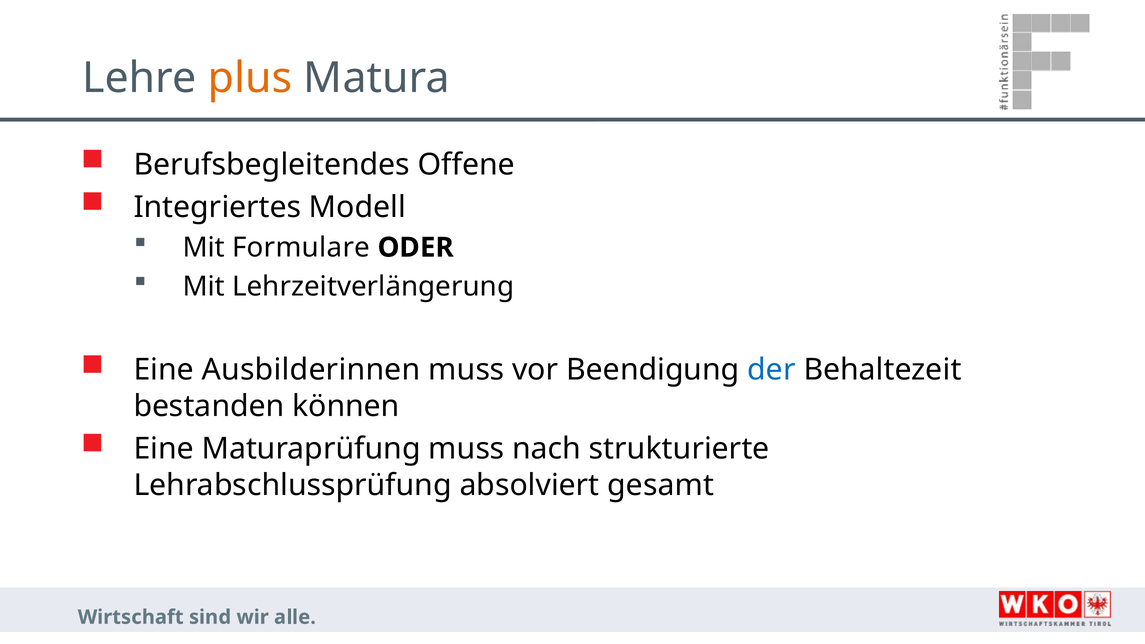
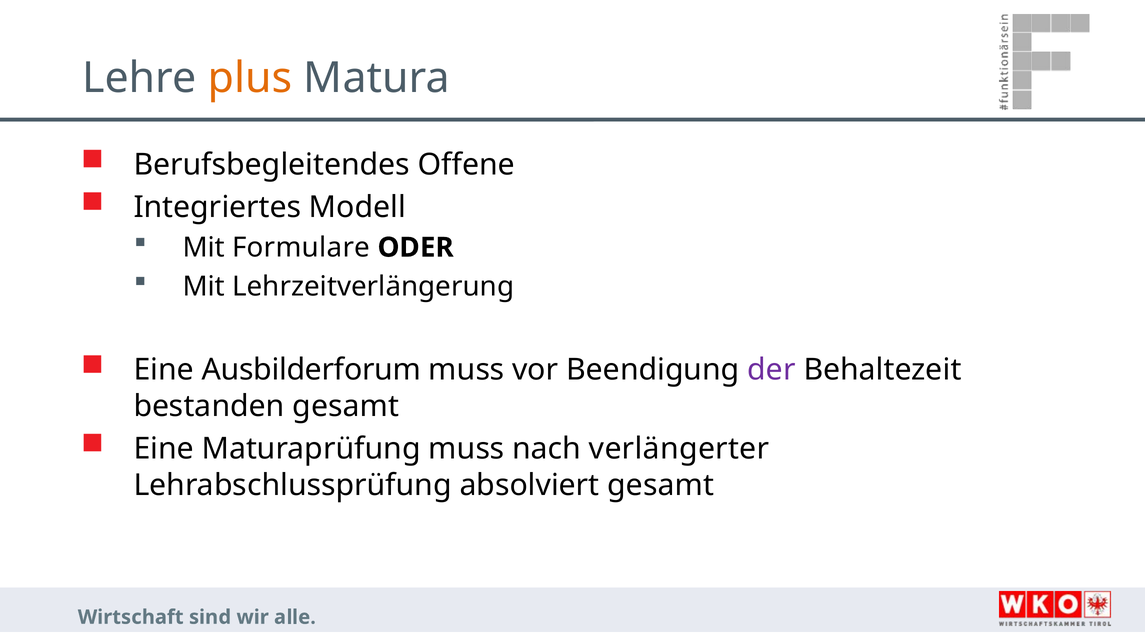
Ausbilderinnen: Ausbilderinnen -> Ausbilderforum
der colour: blue -> purple
bestanden können: können -> gesamt
strukturierte: strukturierte -> verlängerter
